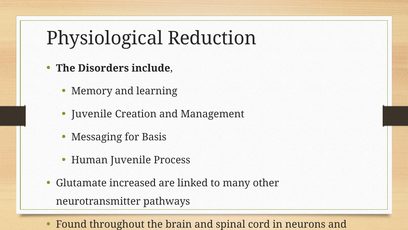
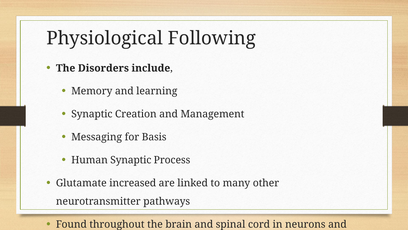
Reduction: Reduction -> Following
Juvenile at (92, 114): Juvenile -> Synaptic
Human Juvenile: Juvenile -> Synaptic
